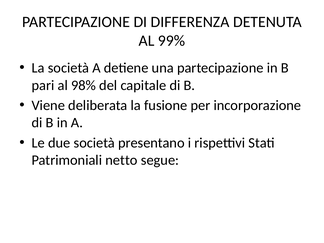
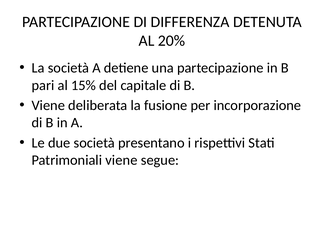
99%: 99% -> 20%
98%: 98% -> 15%
Patrimoniali netto: netto -> viene
